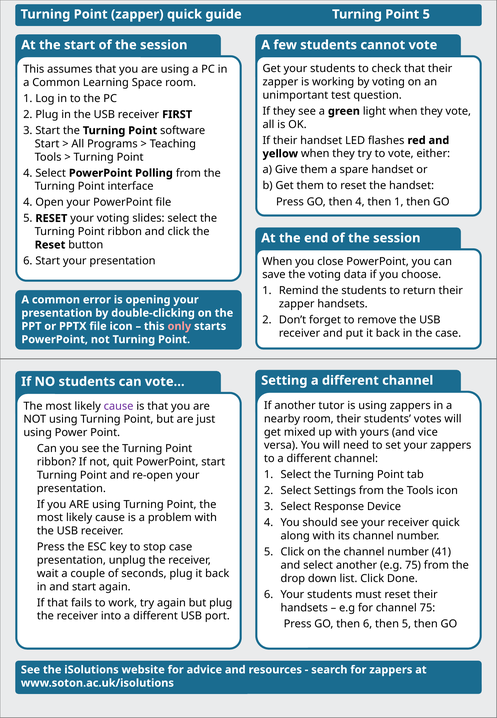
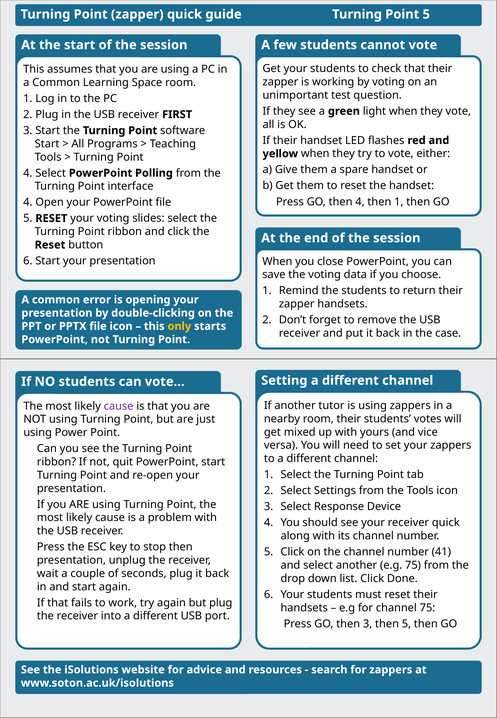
only colour: pink -> yellow
stop case: case -> then
then 6: 6 -> 3
